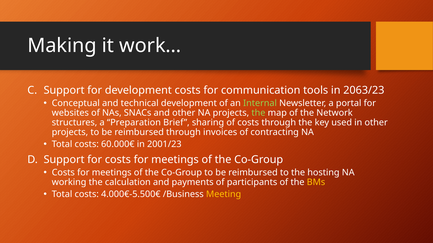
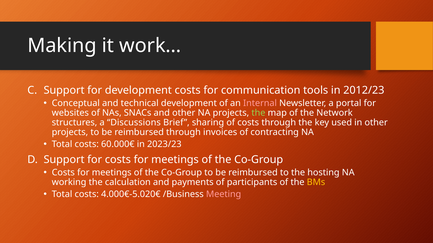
2063/23: 2063/23 -> 2012/23
Internal colour: light green -> pink
Preparation: Preparation -> Discussions
2001/23: 2001/23 -> 2023/23
4.000€-5.500€: 4.000€-5.500€ -> 4.000€-5.020€
Meeting colour: yellow -> pink
